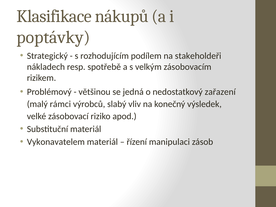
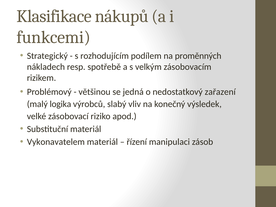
poptávky: poptávky -> funkcemi
stakeholdeři: stakeholdeři -> proměnných
rámci: rámci -> logika
